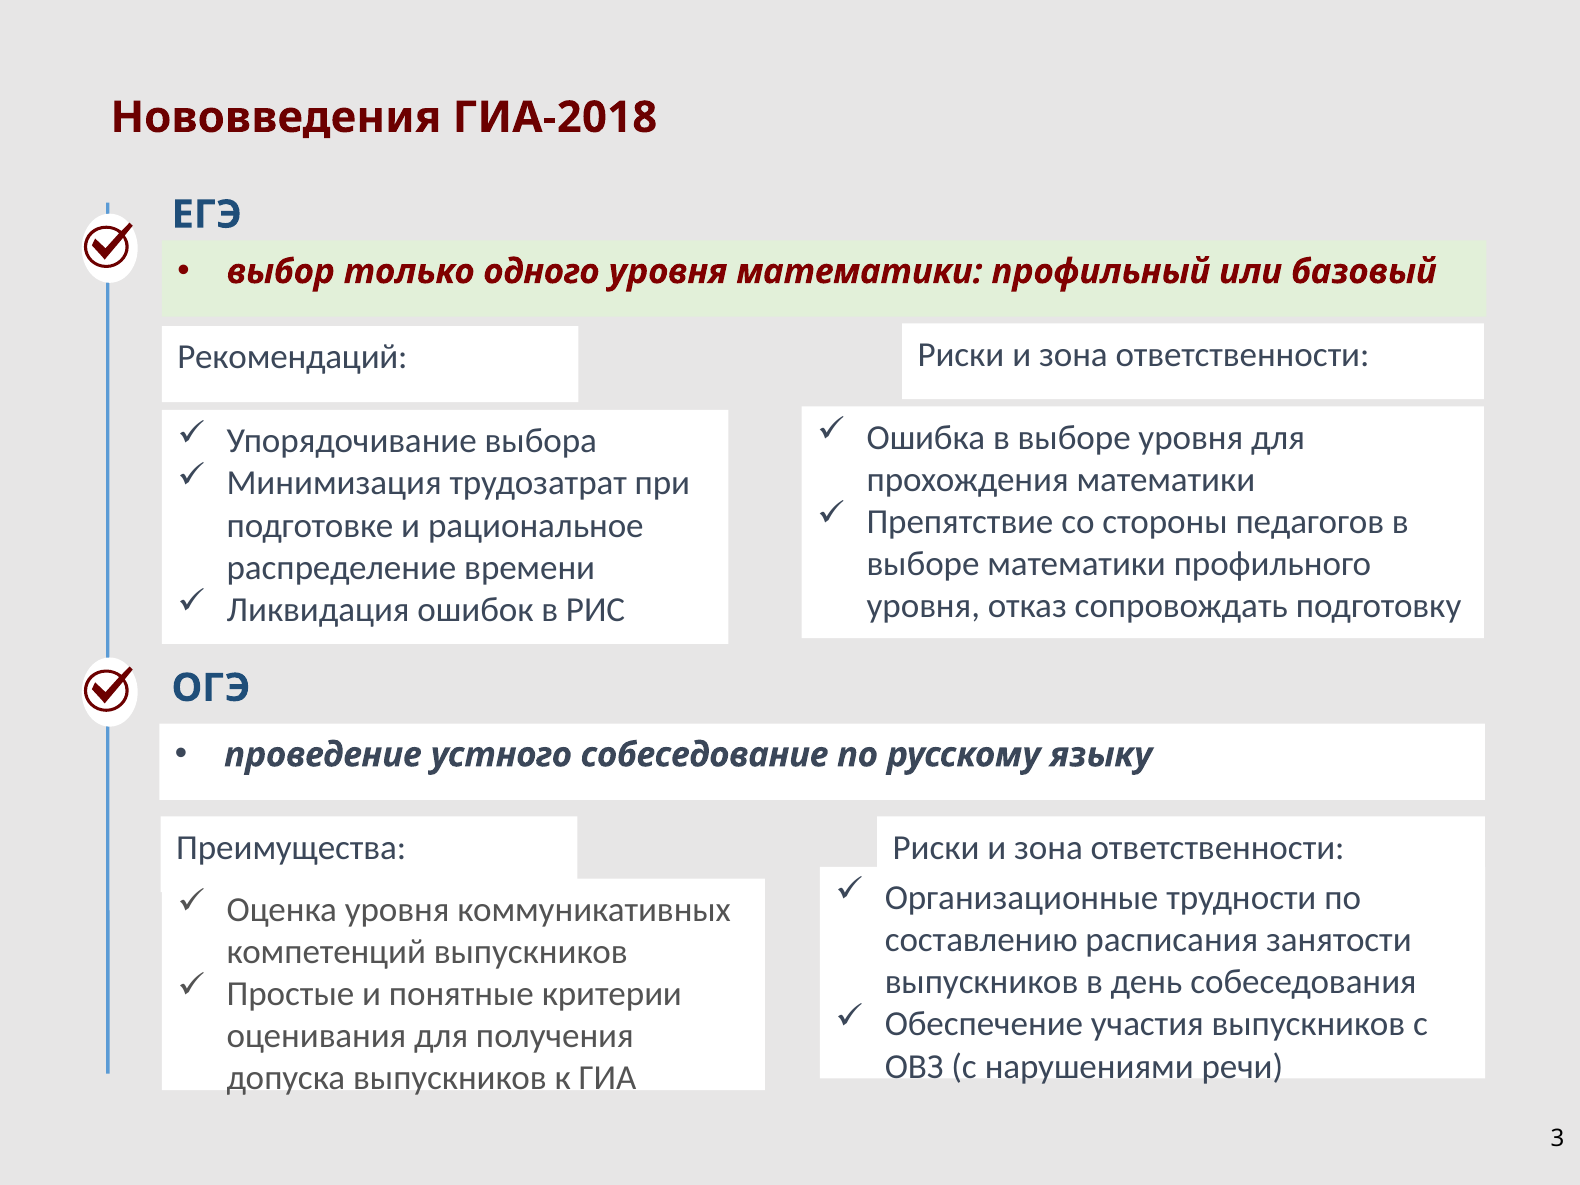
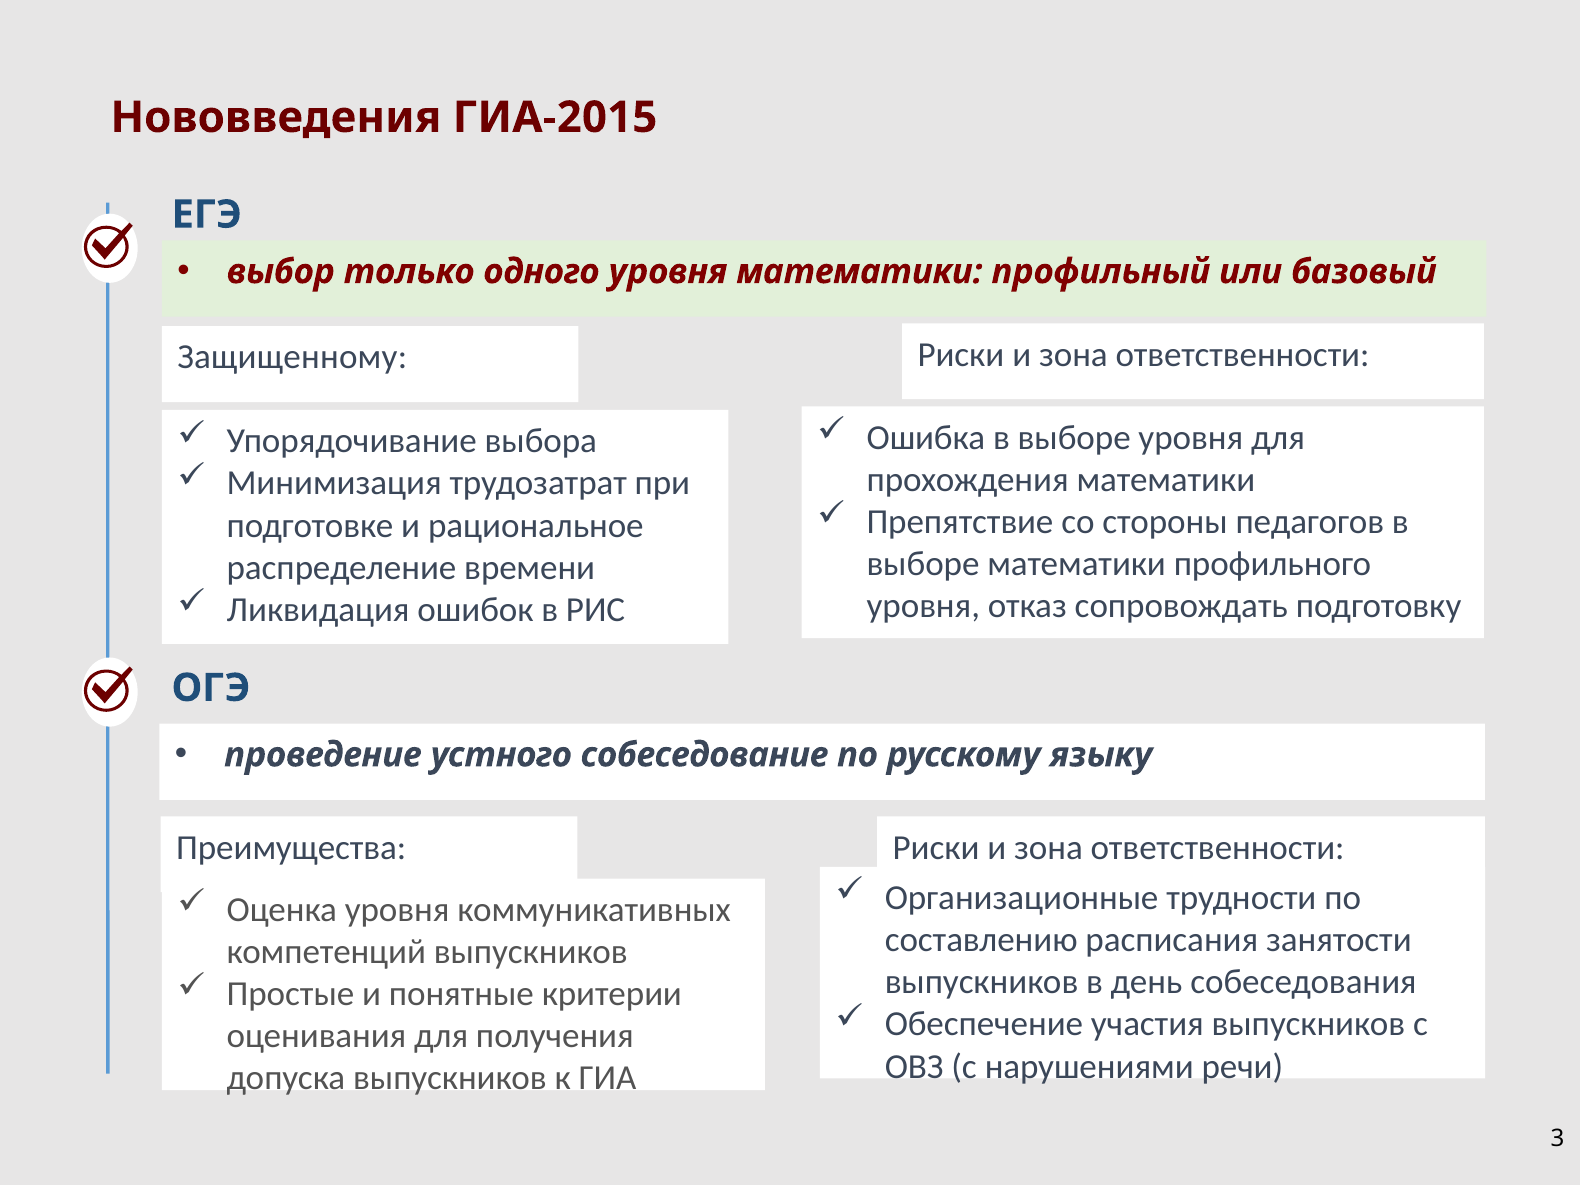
ГИА-2018: ГИА-2018 -> ГИА-2015
Рекомендаций: Рекомендаций -> Защищенному
